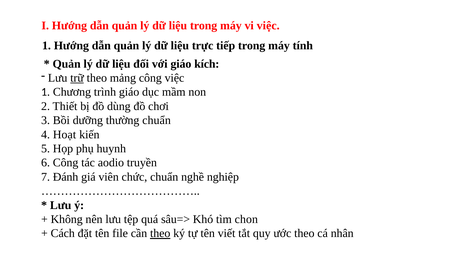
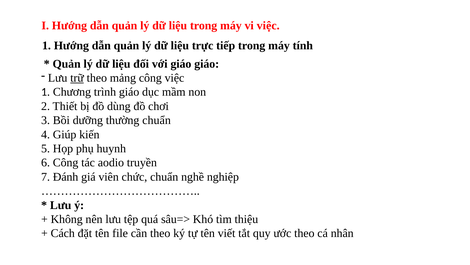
giáo kích: kích -> giáo
Hoạt: Hoạt -> Giúp
chon: chon -> thiệu
theo at (160, 233) underline: present -> none
